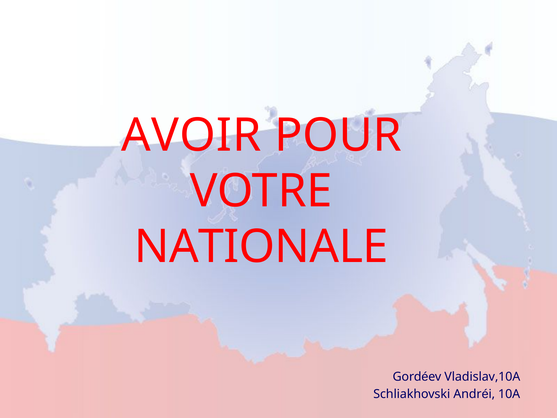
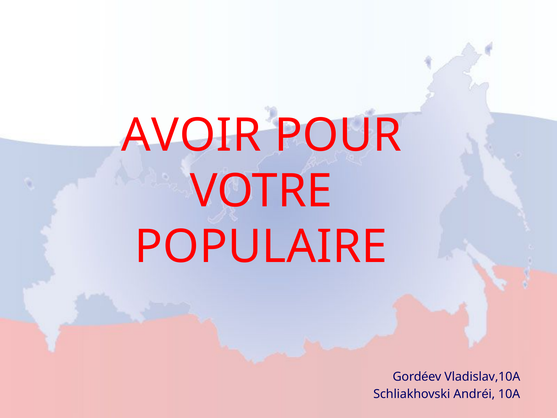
NATIONALE: NATIONALE -> POPULAIRE
